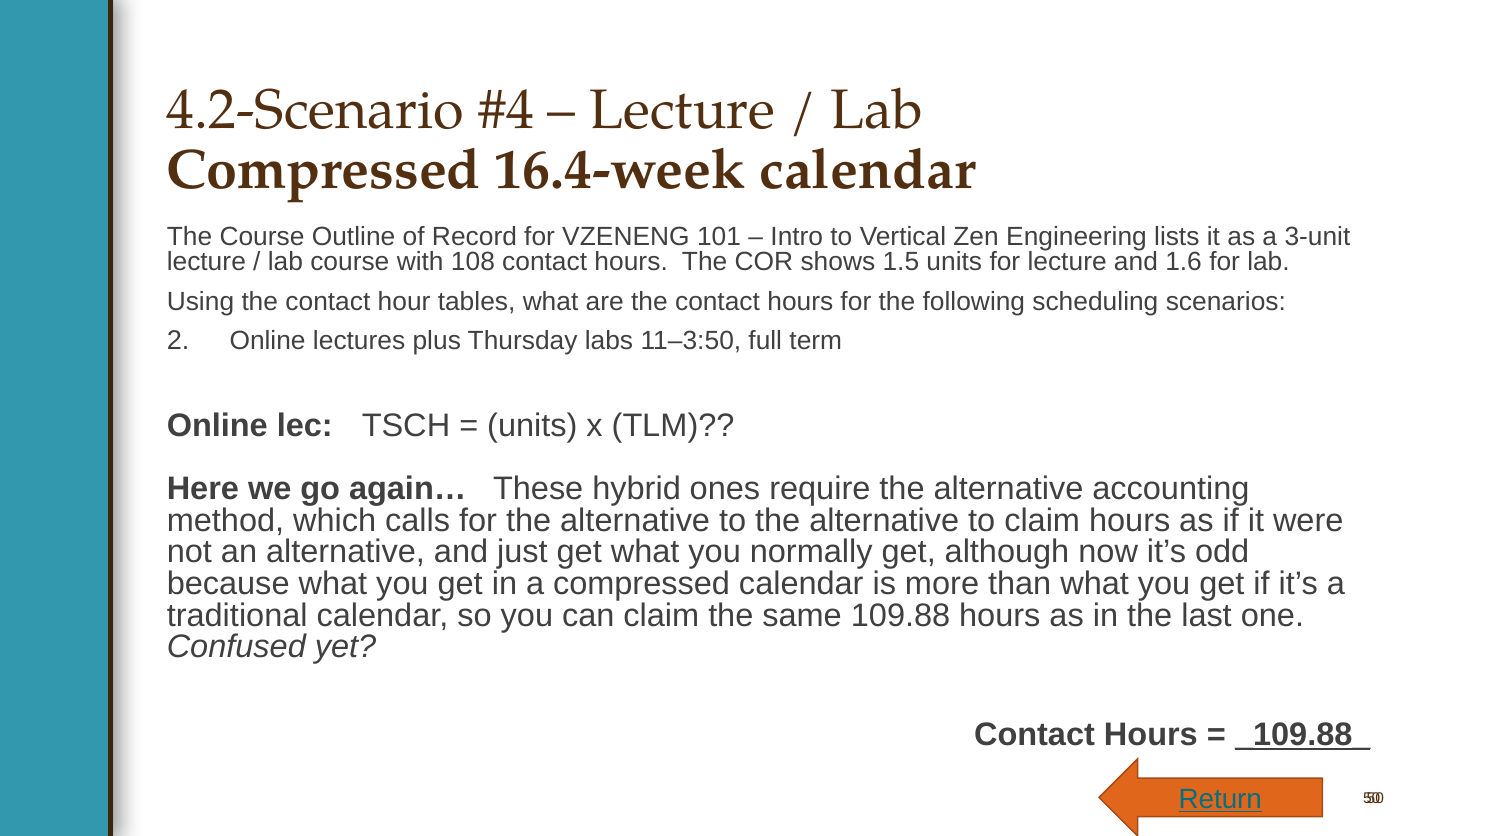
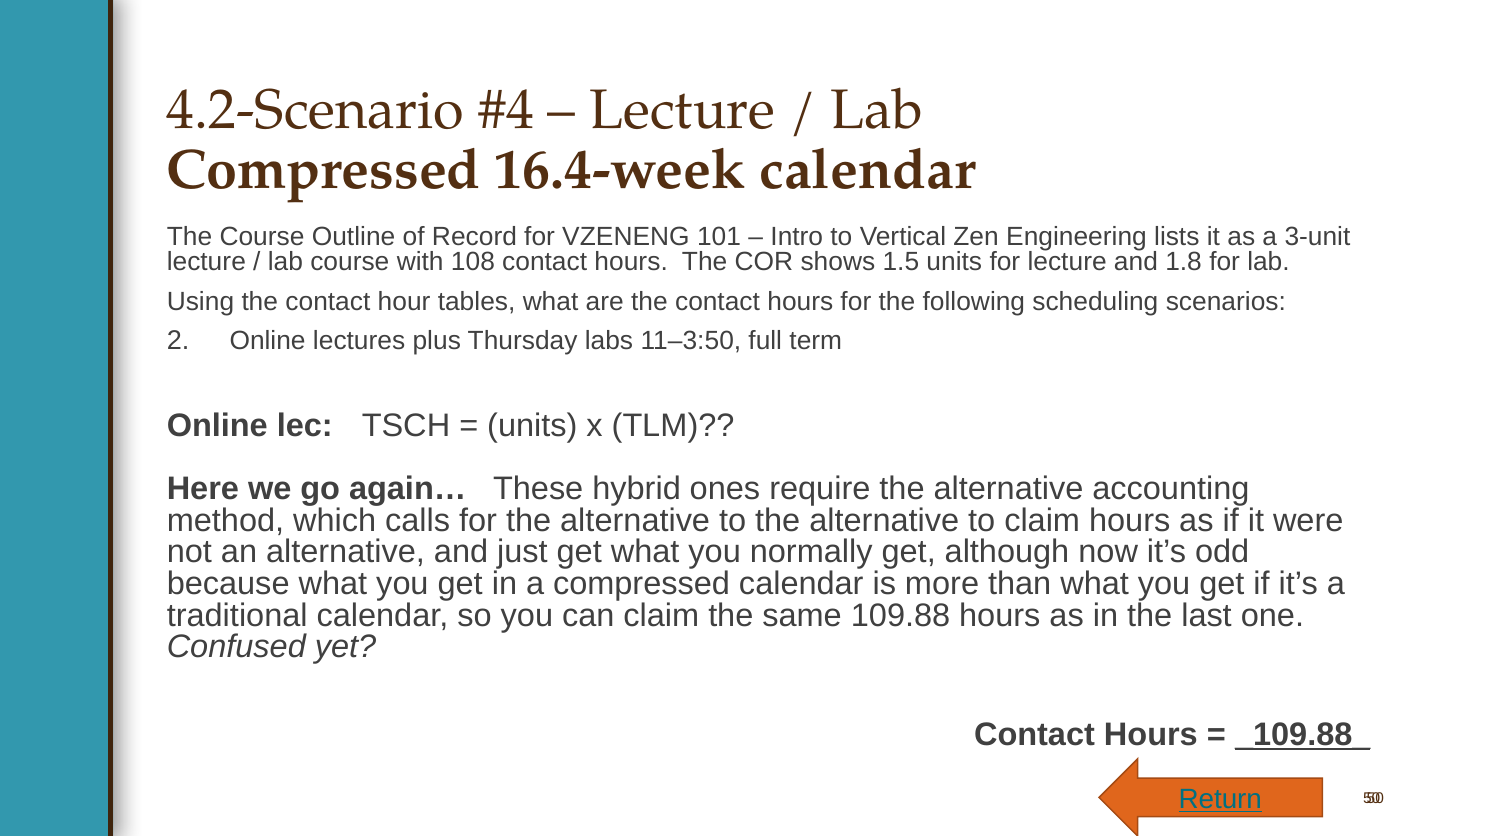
1.6: 1.6 -> 1.8
